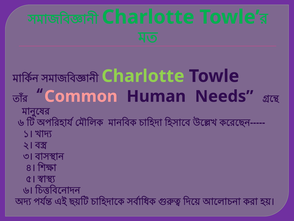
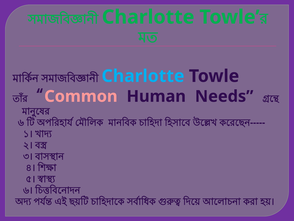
Charlotte at (143, 76) colour: light green -> light blue
